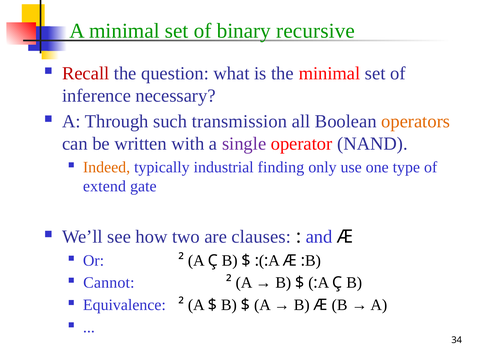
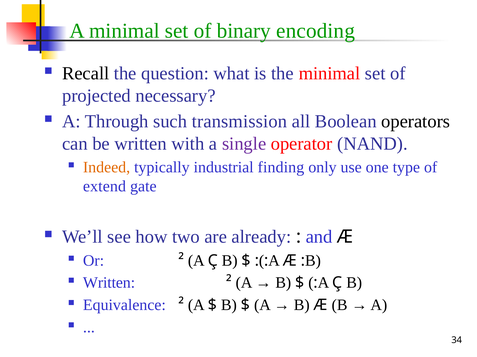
recursive: recursive -> encoding
Recall colour: red -> black
inference: inference -> projected
operators colour: orange -> black
clauses: clauses -> already
Cannot at (109, 283): Cannot -> Written
